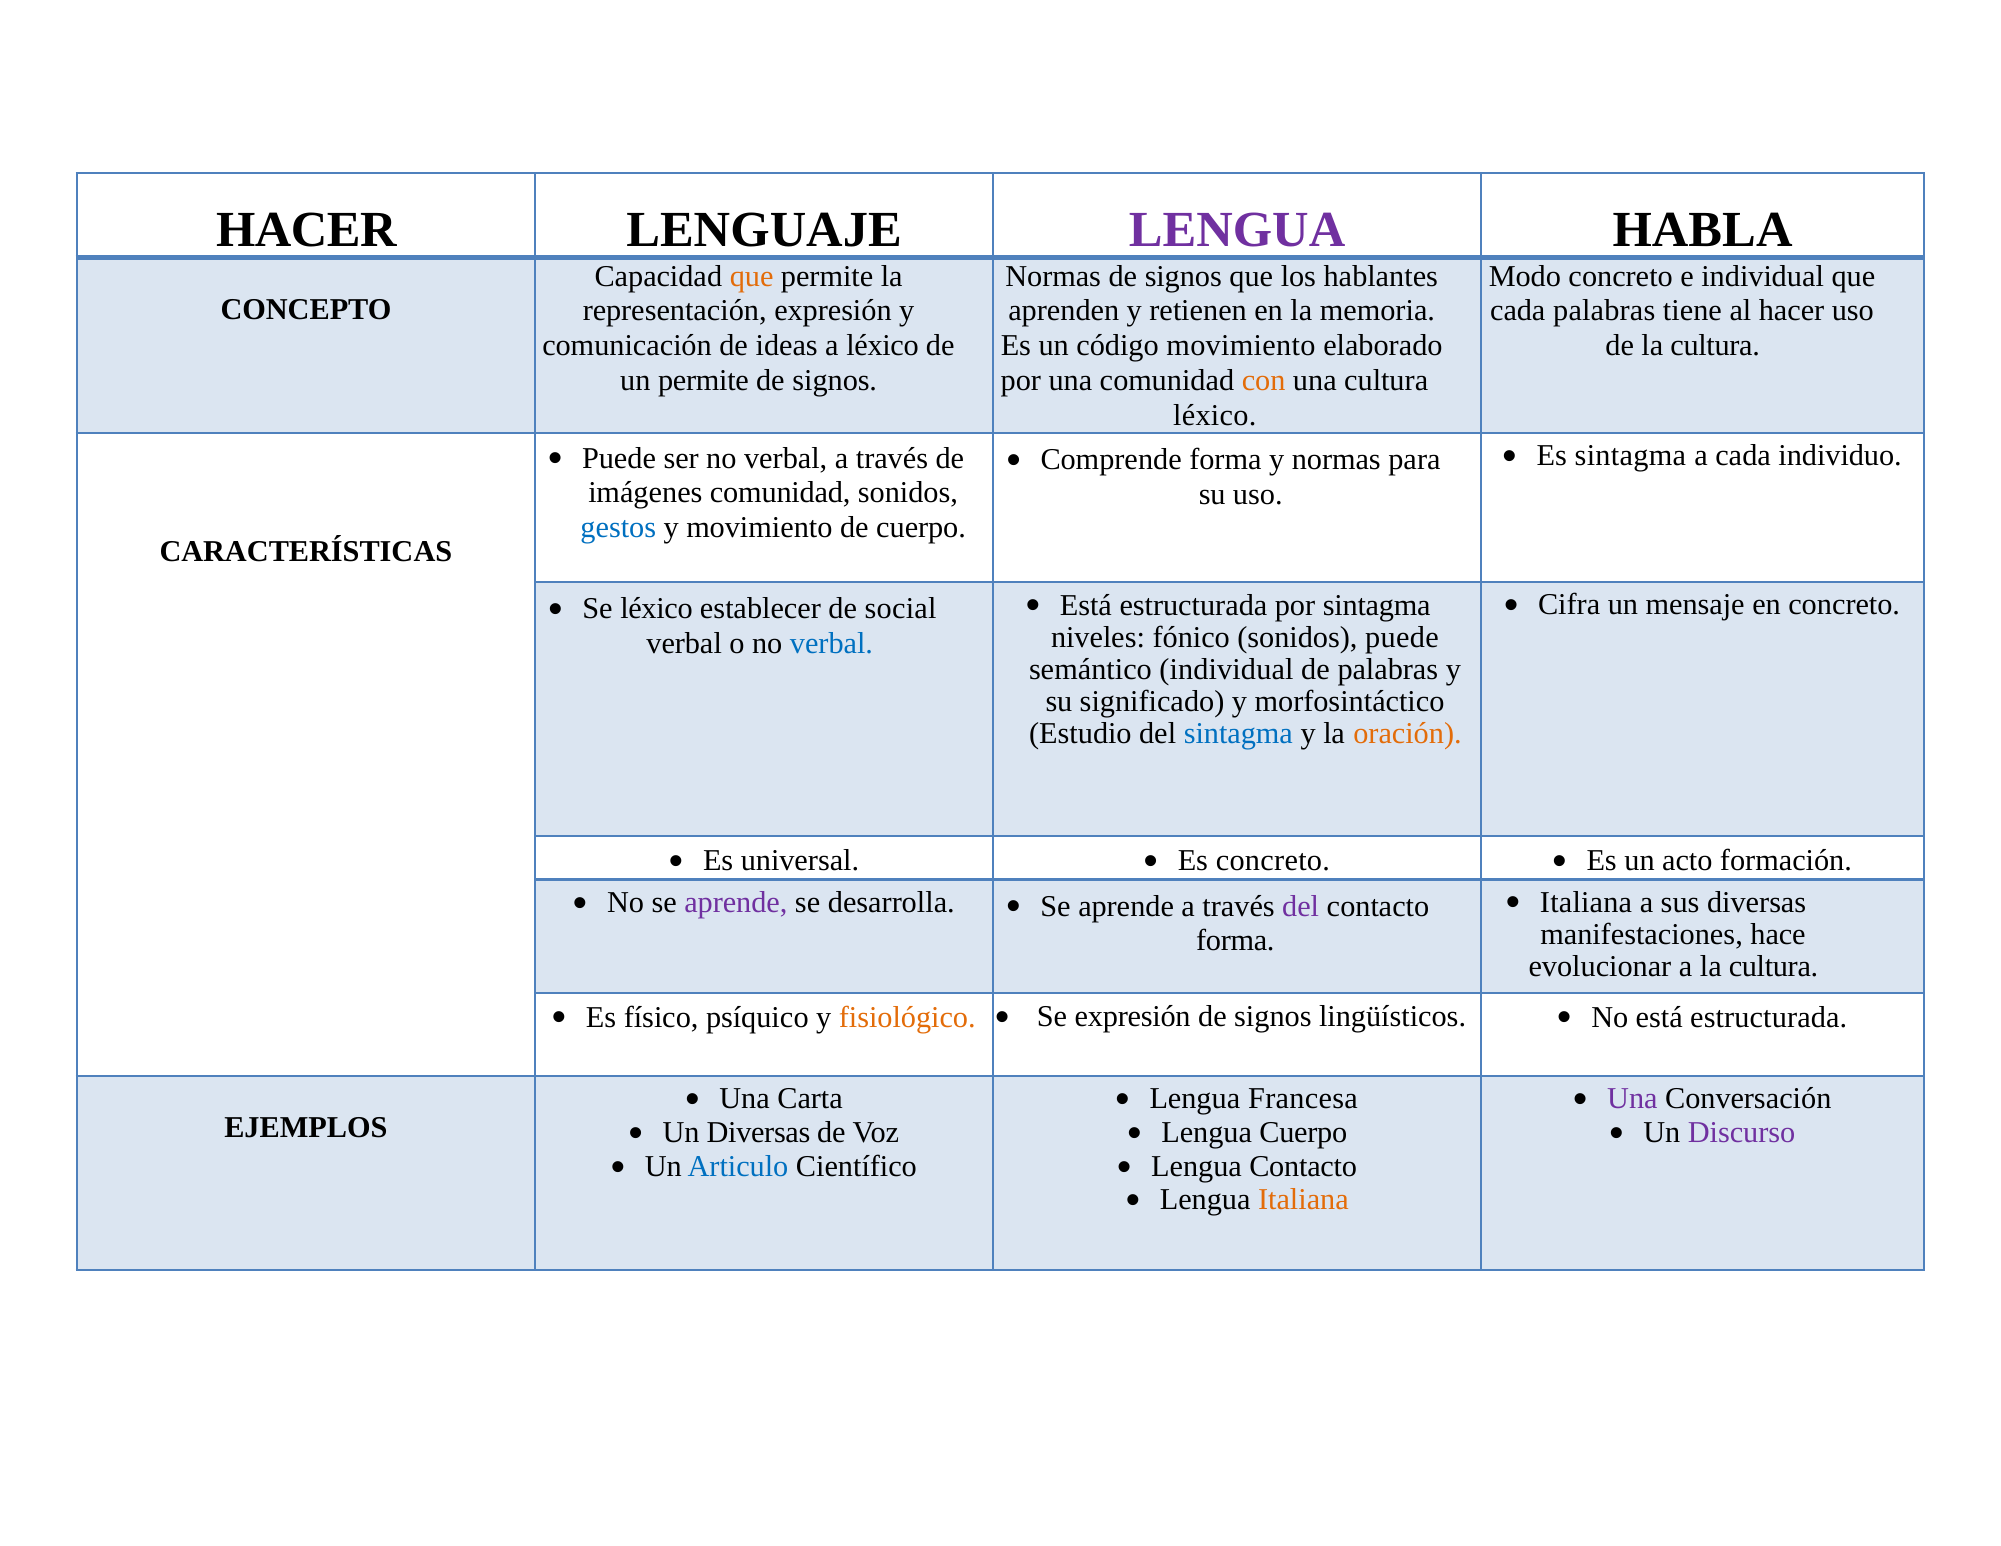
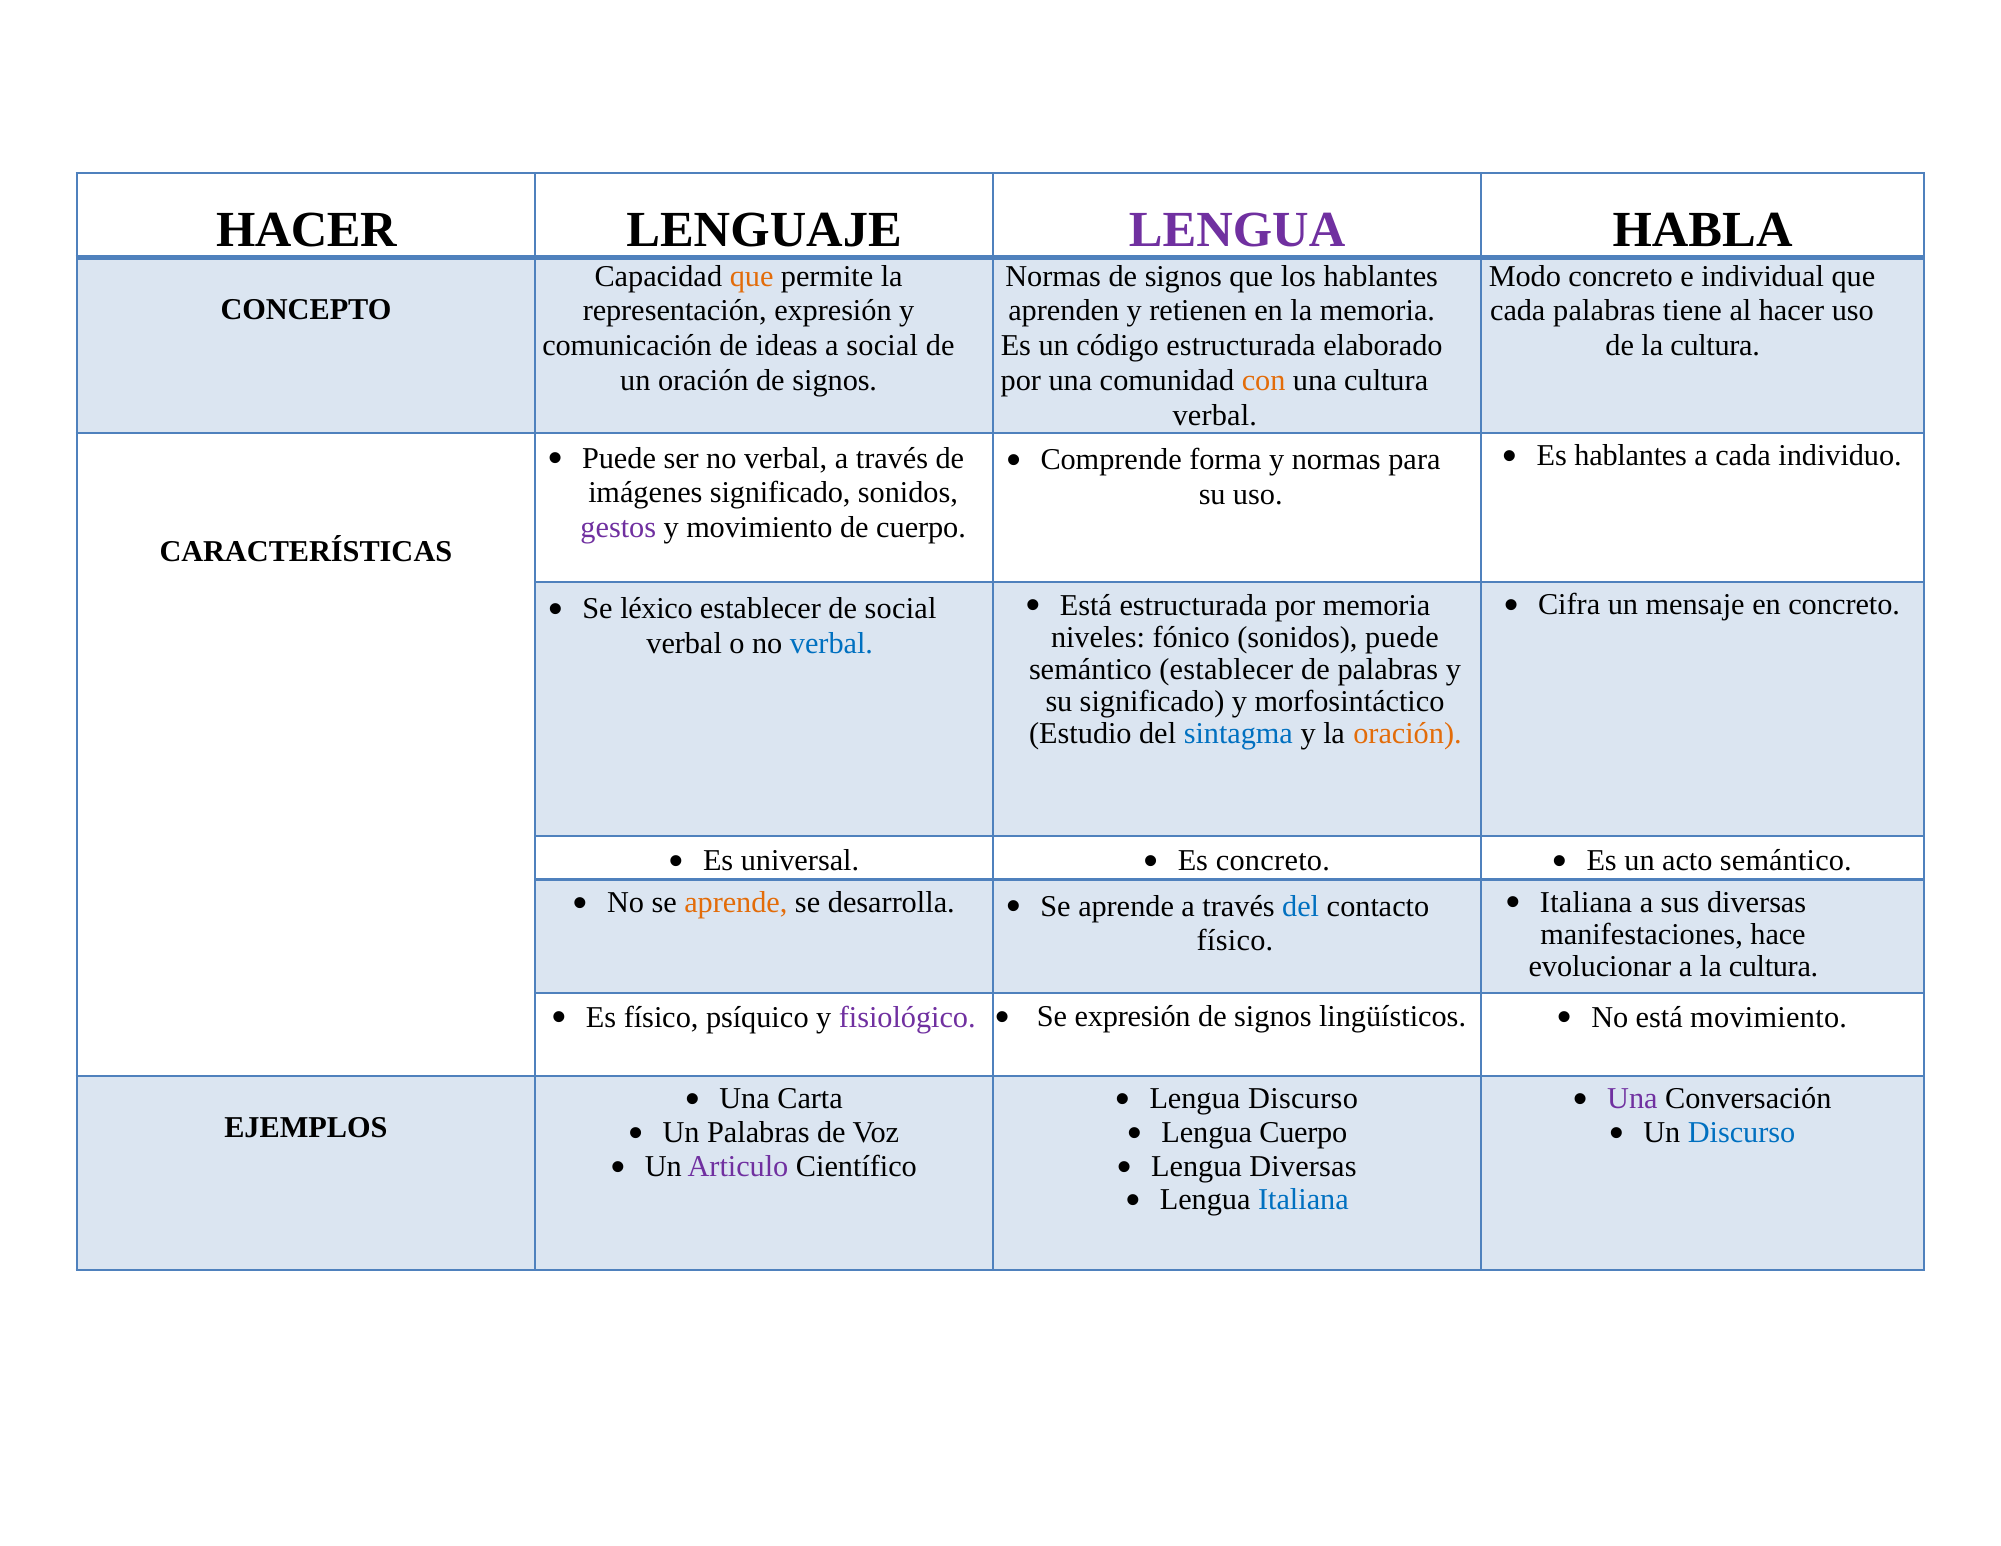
a léxico: léxico -> social
código movimiento: movimiento -> estructurada
un permite: permite -> oración
léxico at (1215, 416): léxico -> verbal
Es sintagma: sintagma -> hablantes
imágenes comunidad: comunidad -> significado
gestos colour: blue -> purple
por sintagma: sintagma -> memoria
semántico individual: individual -> establecer
acto formación: formación -> semántico
aprende at (736, 903) colour: purple -> orange
del at (1301, 906) colour: purple -> blue
forma at (1235, 941): forma -> físico
fisiológico colour: orange -> purple
No está estructurada: estructurada -> movimiento
Lengua Francesa: Francesa -> Discurso
Un Diversas: Diversas -> Palabras
Discurso at (1742, 1133) colour: purple -> blue
Articulo colour: blue -> purple
Lengua Contacto: Contacto -> Diversas
Italiana at (1303, 1200) colour: orange -> blue
